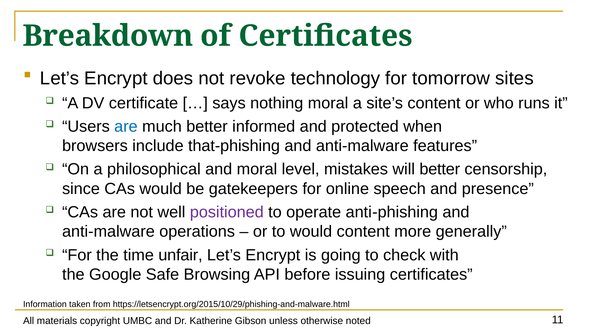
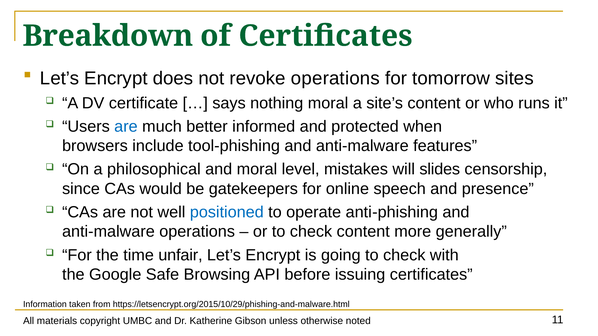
revoke technology: technology -> operations
that-phishing: that-phishing -> tool-phishing
will better: better -> slides
positioned colour: purple -> blue
or to would: would -> check
